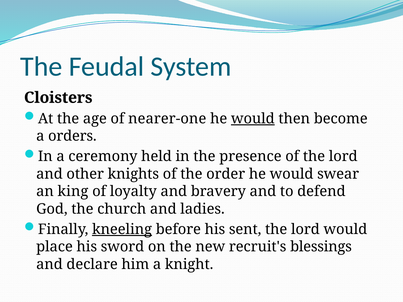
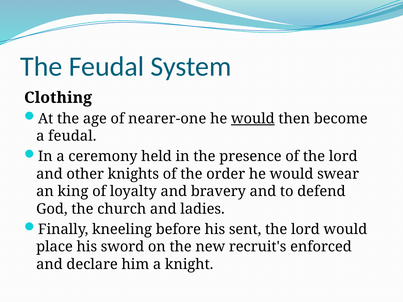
Cloisters: Cloisters -> Clothing
a orders: orders -> feudal
kneeling underline: present -> none
blessings: blessings -> enforced
